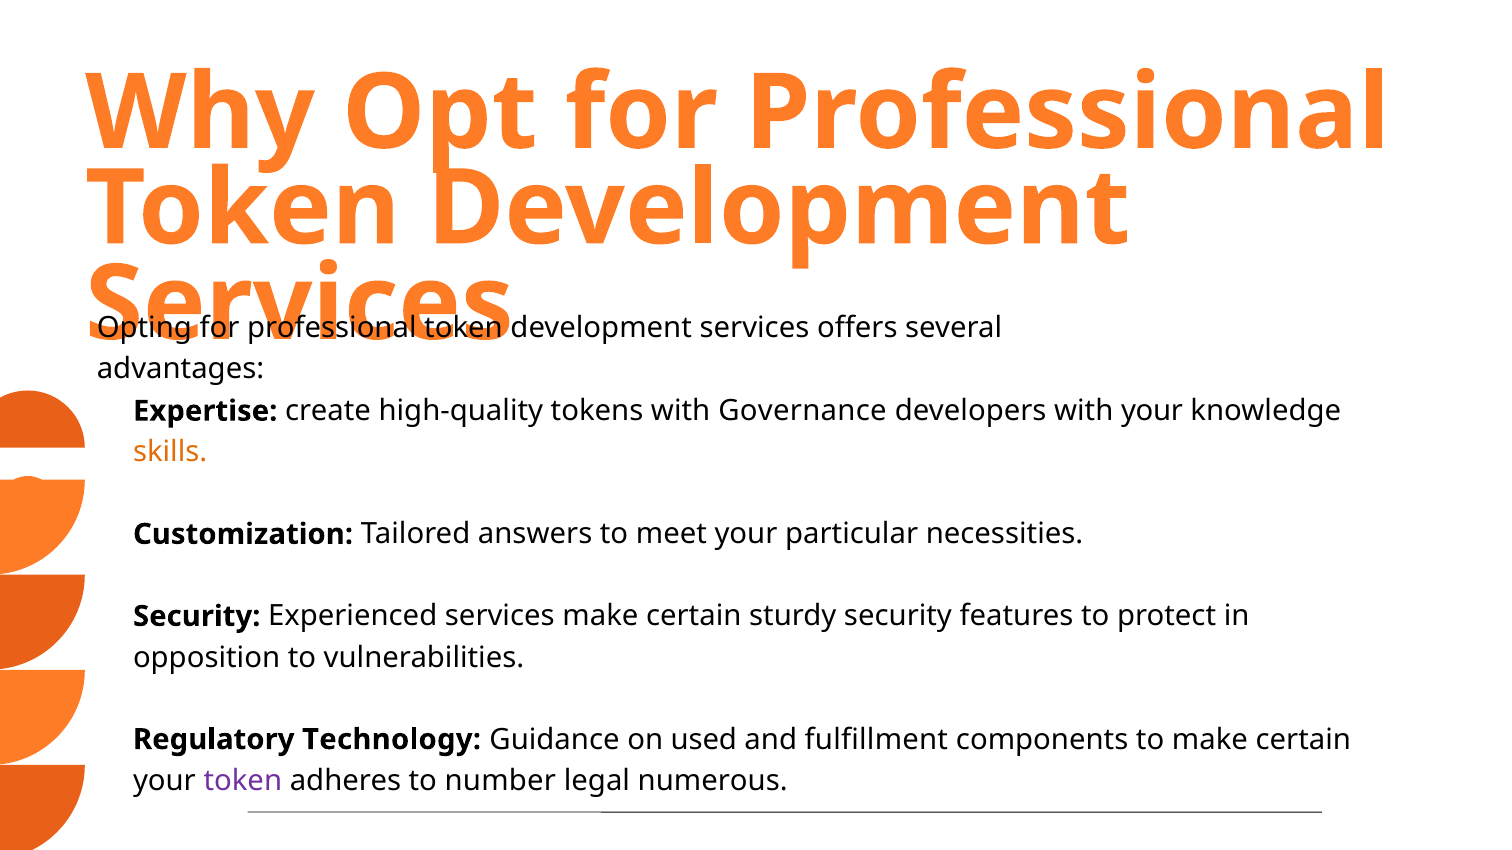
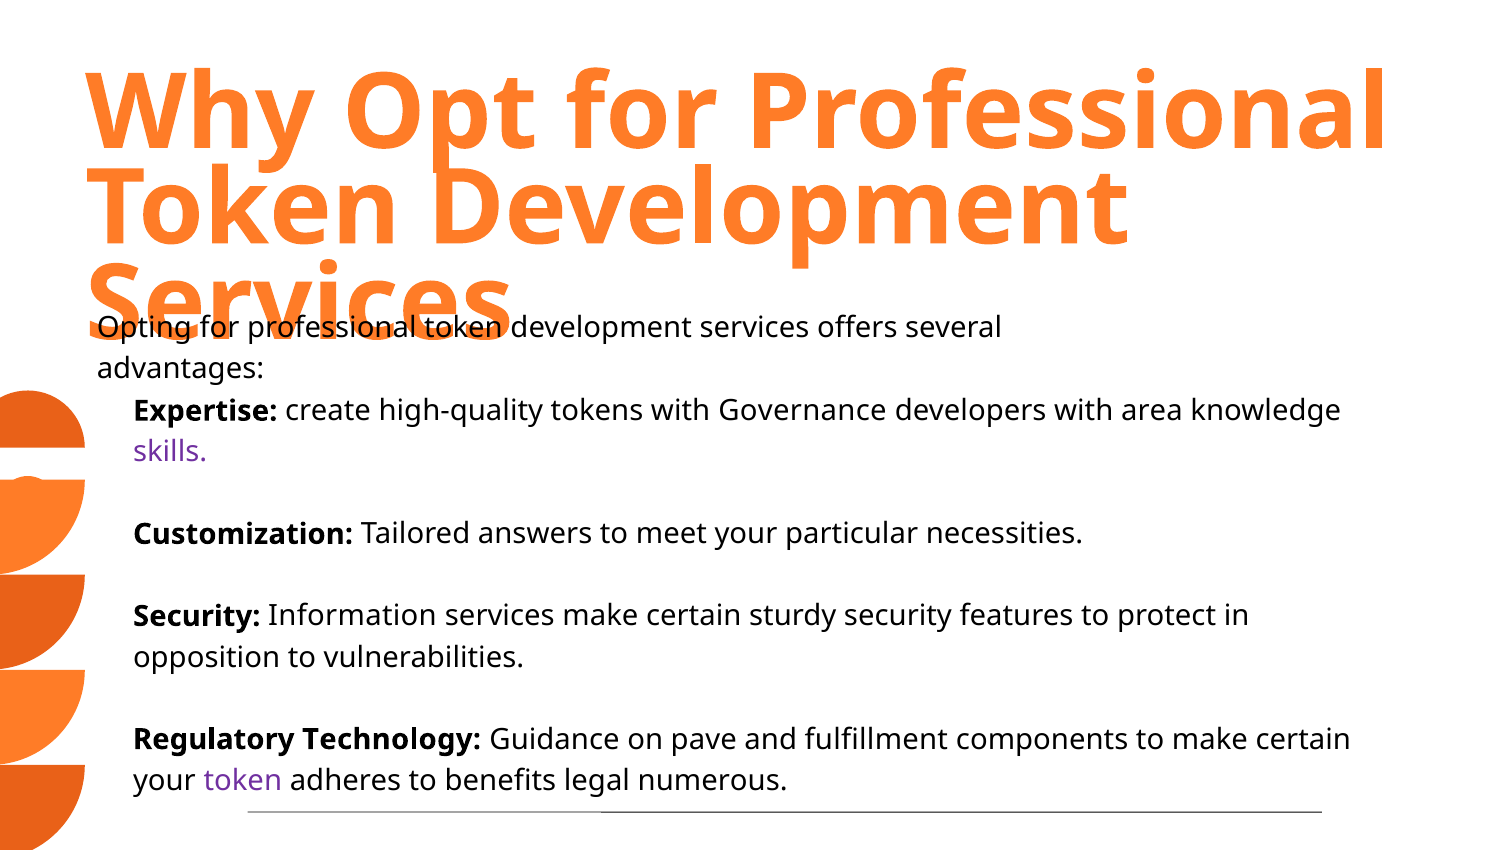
with your: your -> area
skills colour: orange -> purple
Experienced: Experienced -> Information
used: used -> pave
number: number -> benefits
